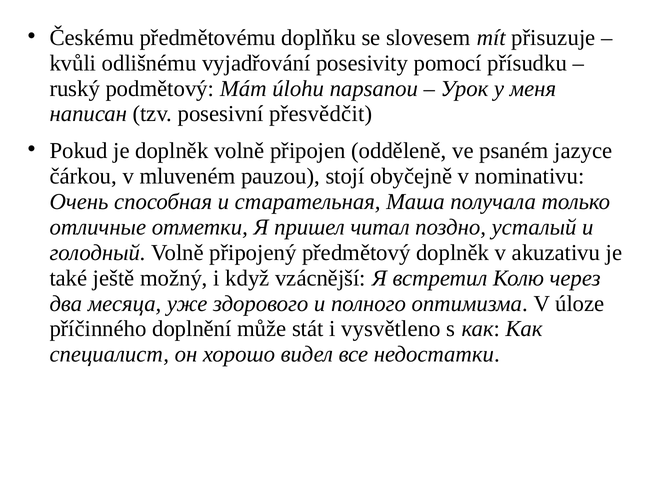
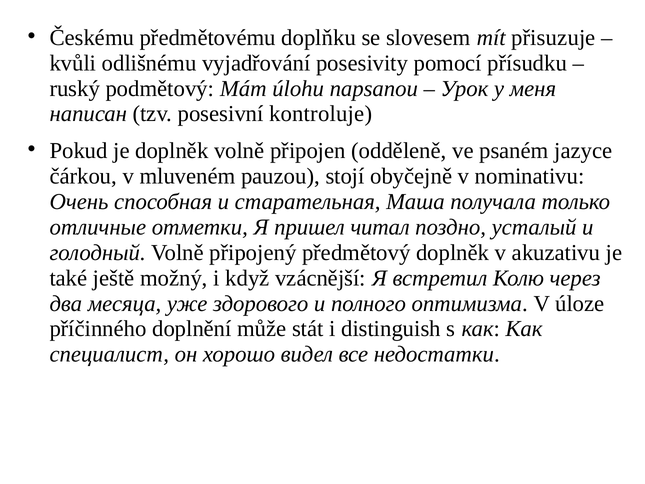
přesvědčit: přesvědčit -> kontroluje
vysvětleno: vysvětleno -> distinguish
